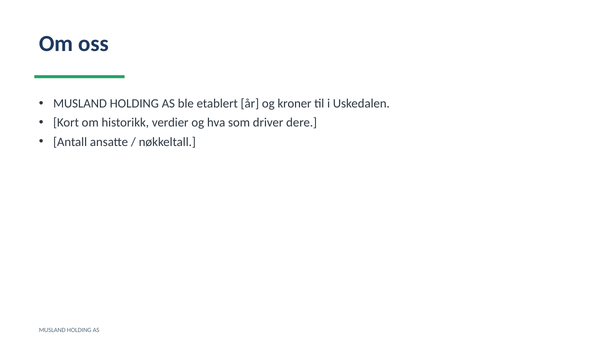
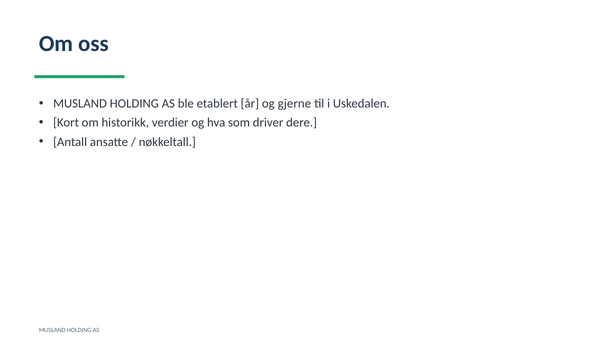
kroner: kroner -> gjerne
